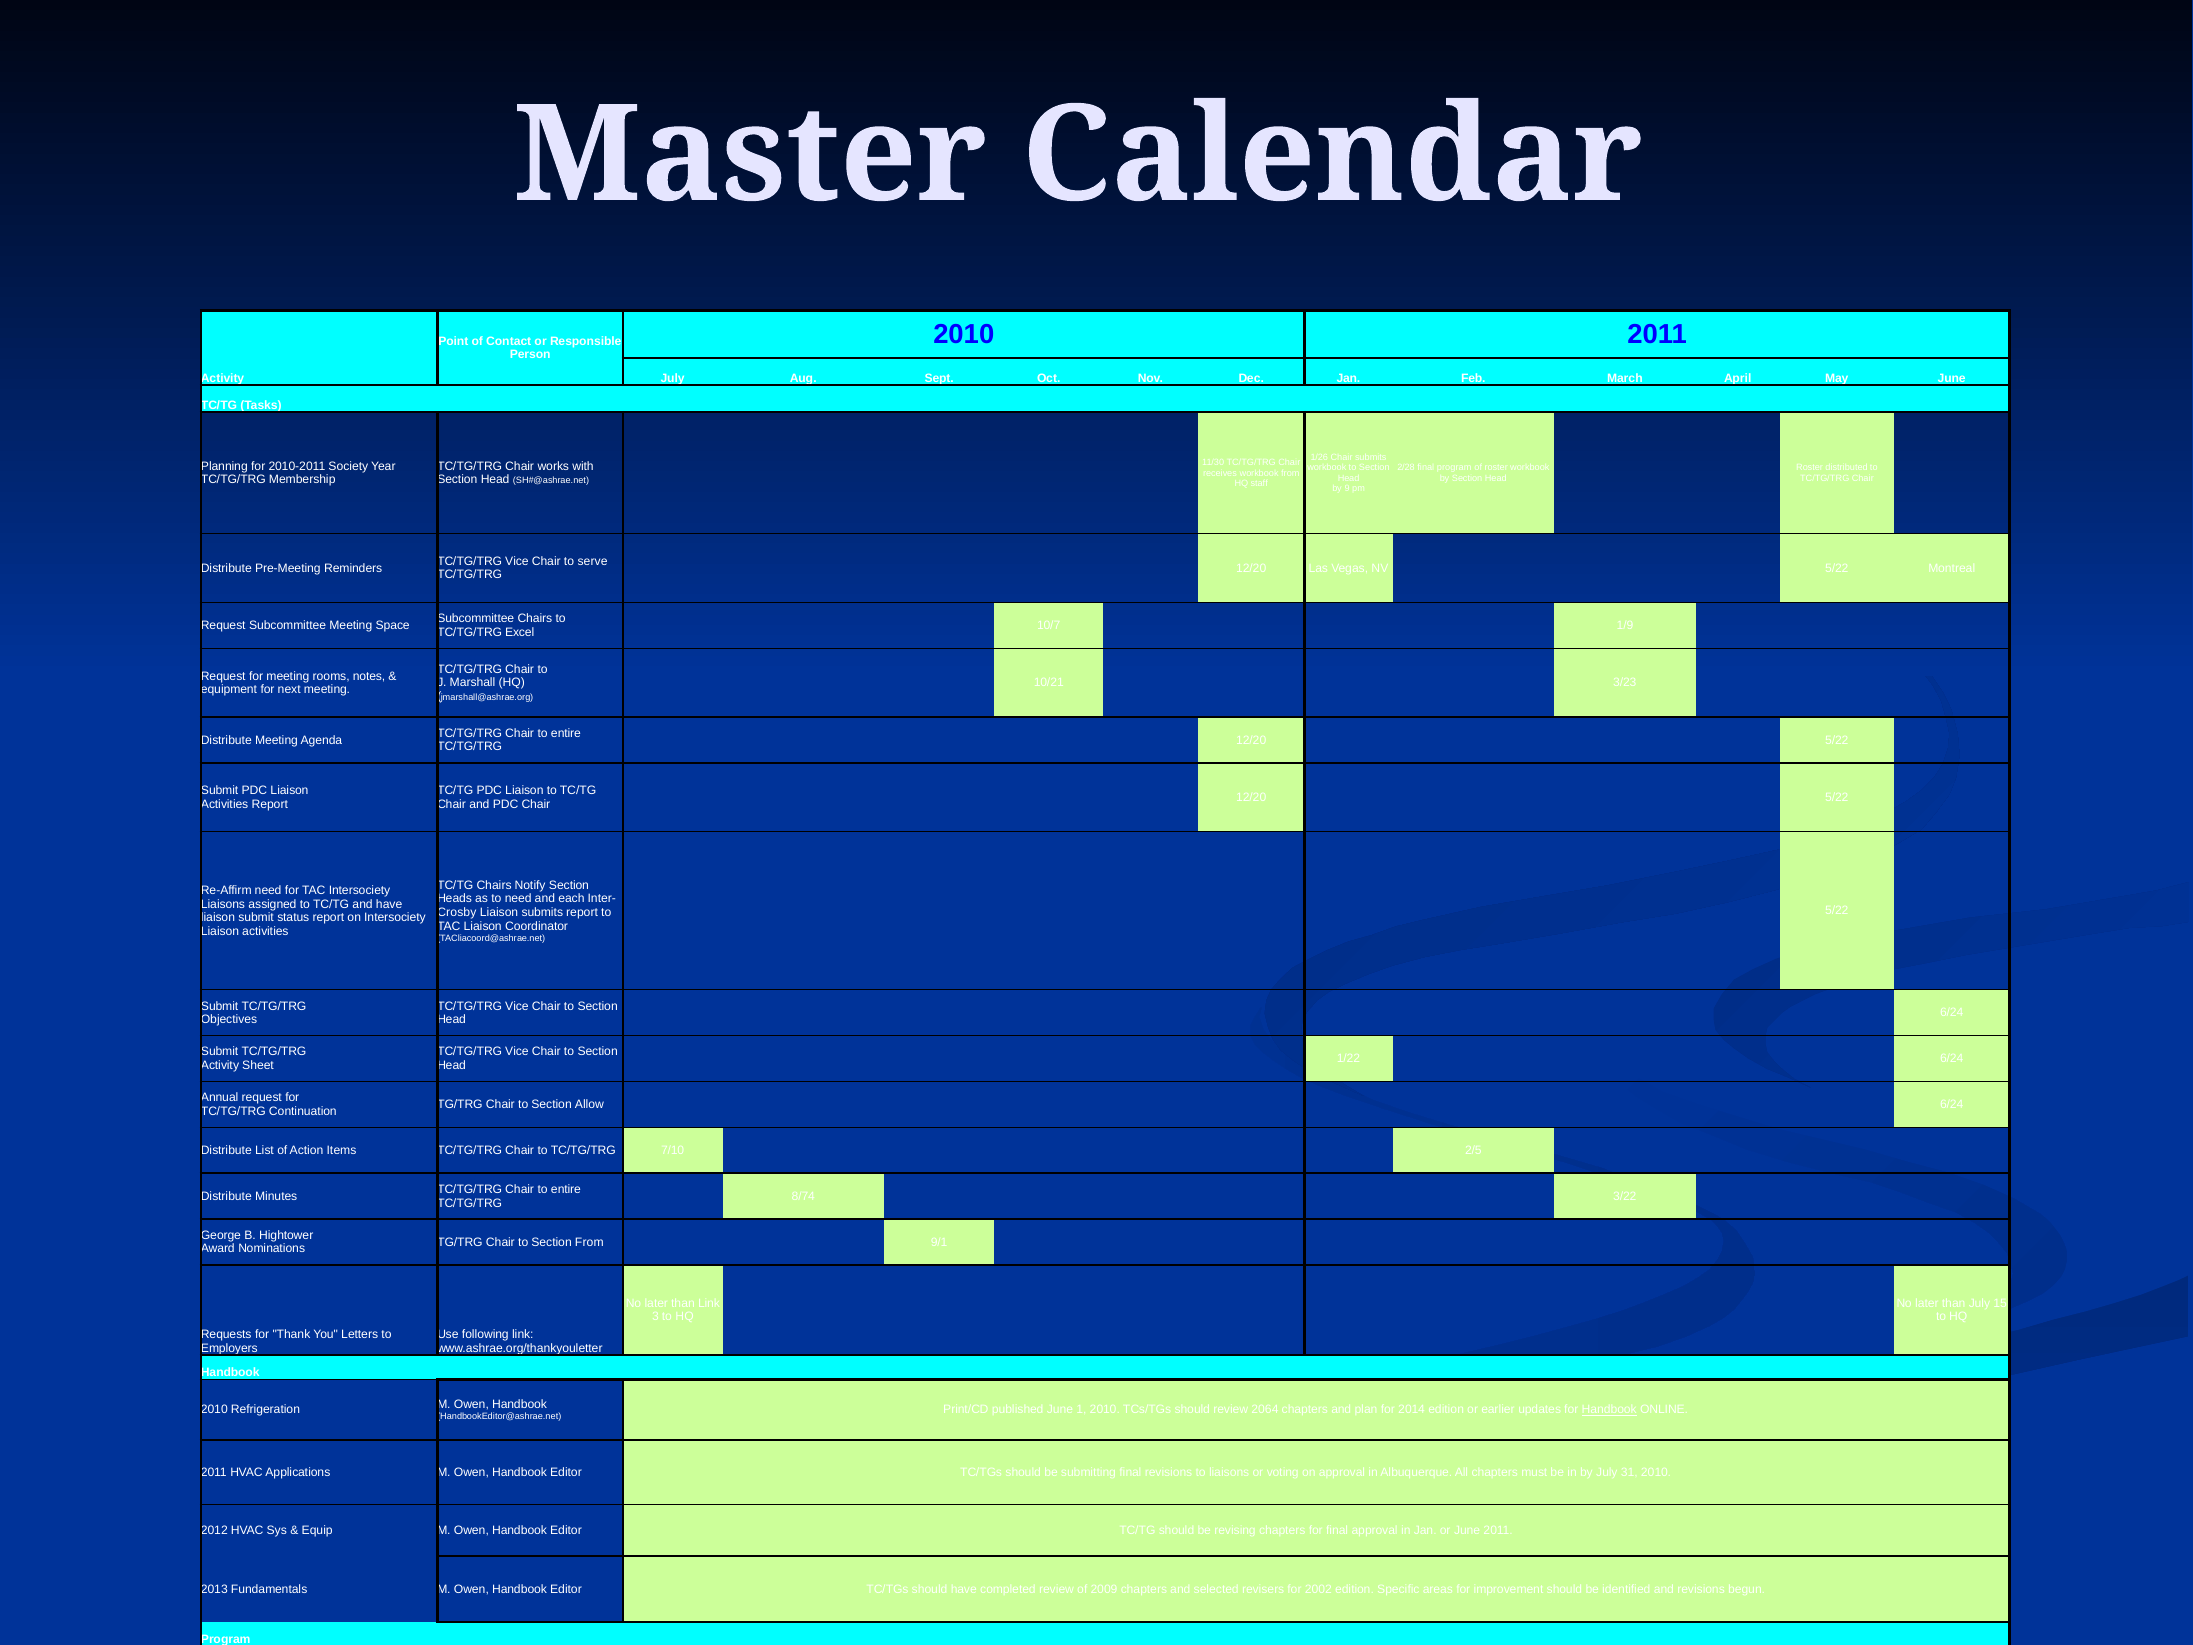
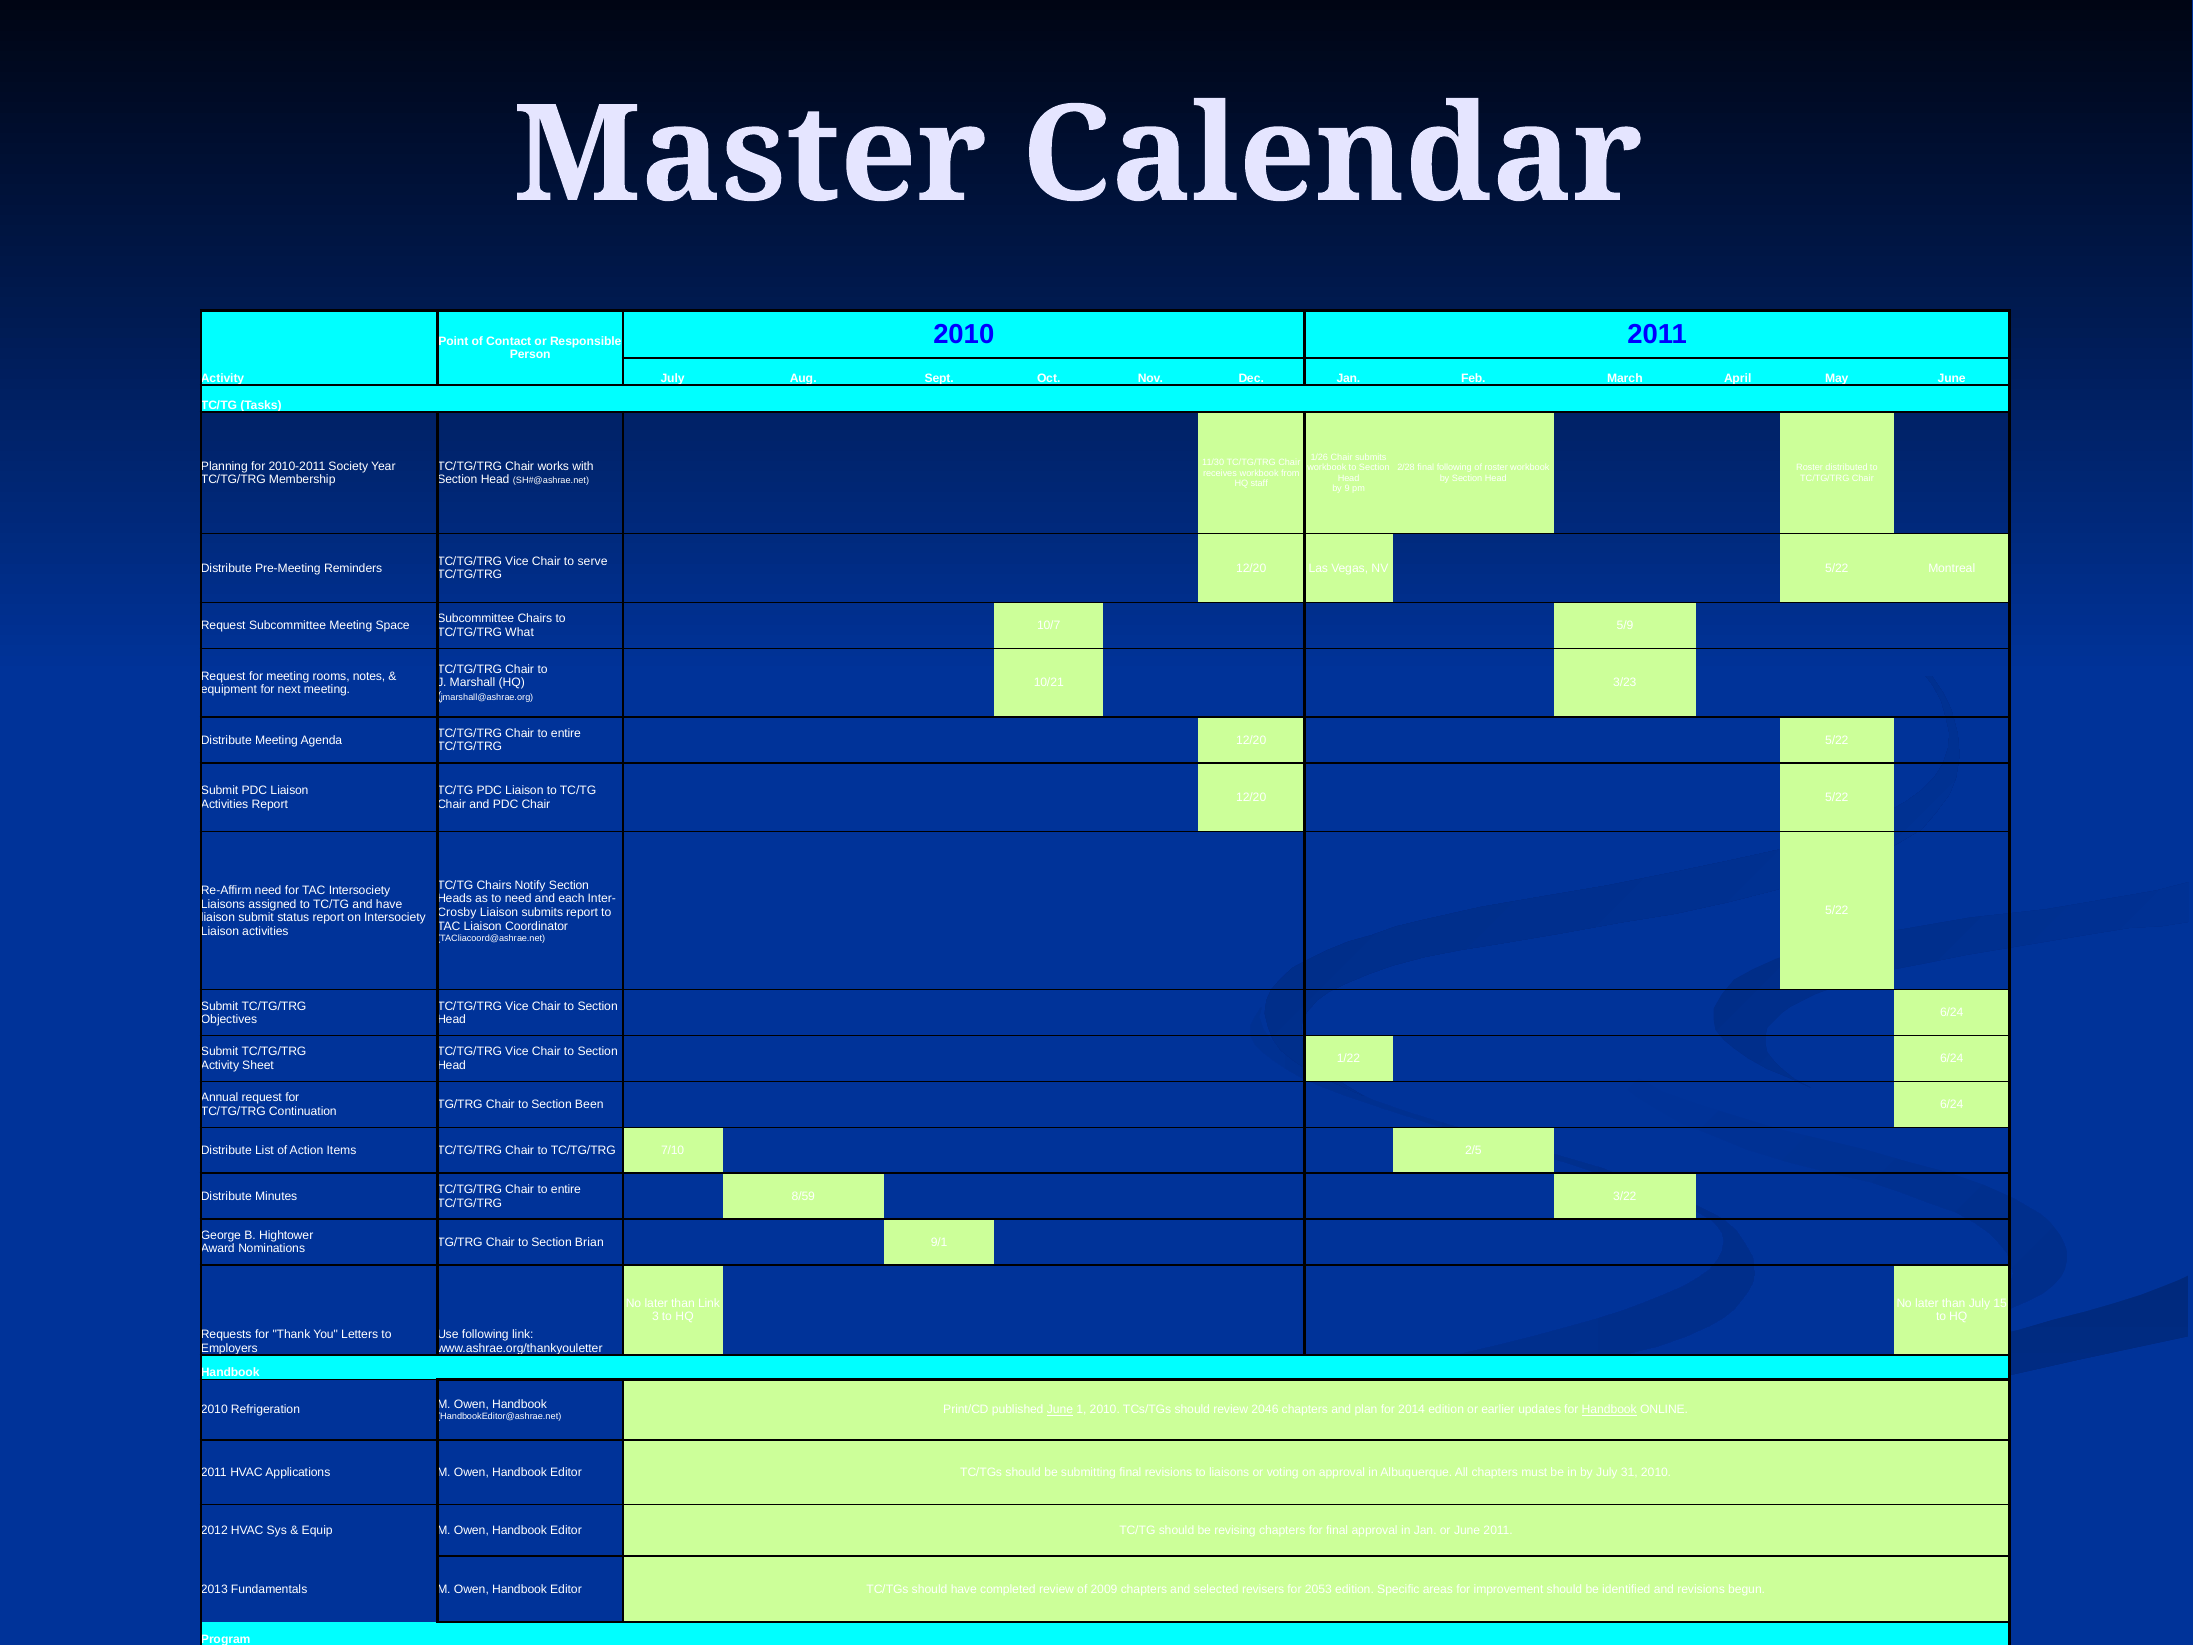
final program: program -> following
1/9: 1/9 -> 5/9
Excel: Excel -> What
Allow: Allow -> Been
8/74: 8/74 -> 8/59
Section From: From -> Brian
June at (1060, 1410) underline: none -> present
2064: 2064 -> 2046
2002: 2002 -> 2053
